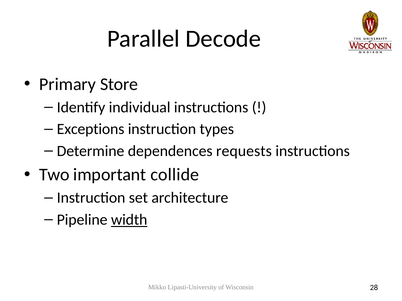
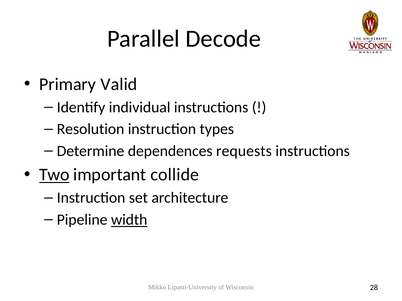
Store: Store -> Valid
Exceptions: Exceptions -> Resolution
Two underline: none -> present
